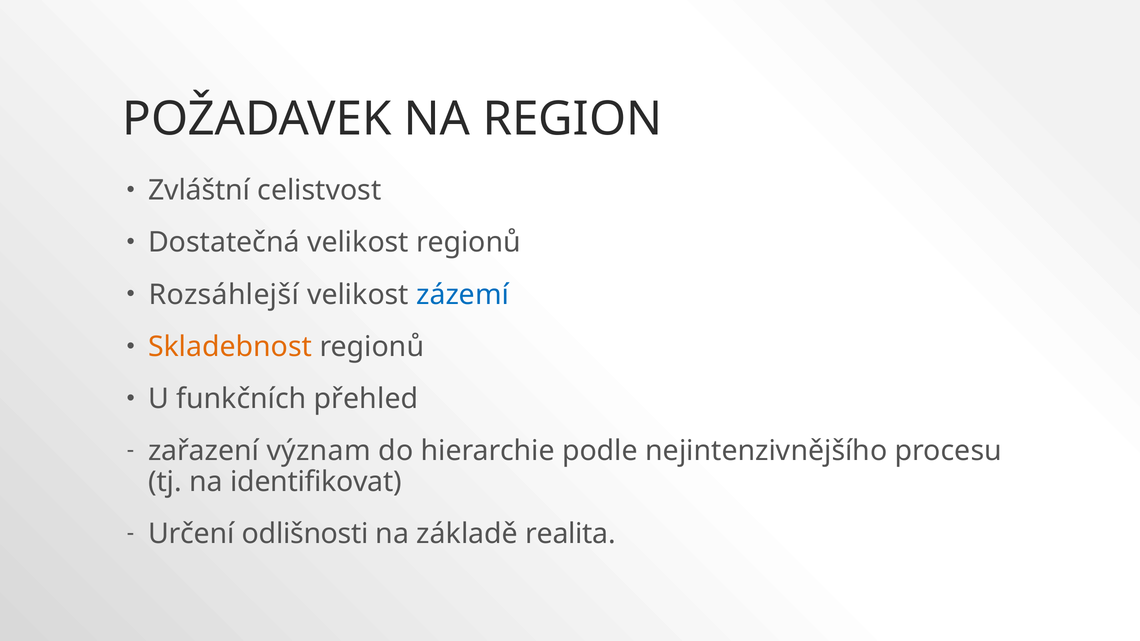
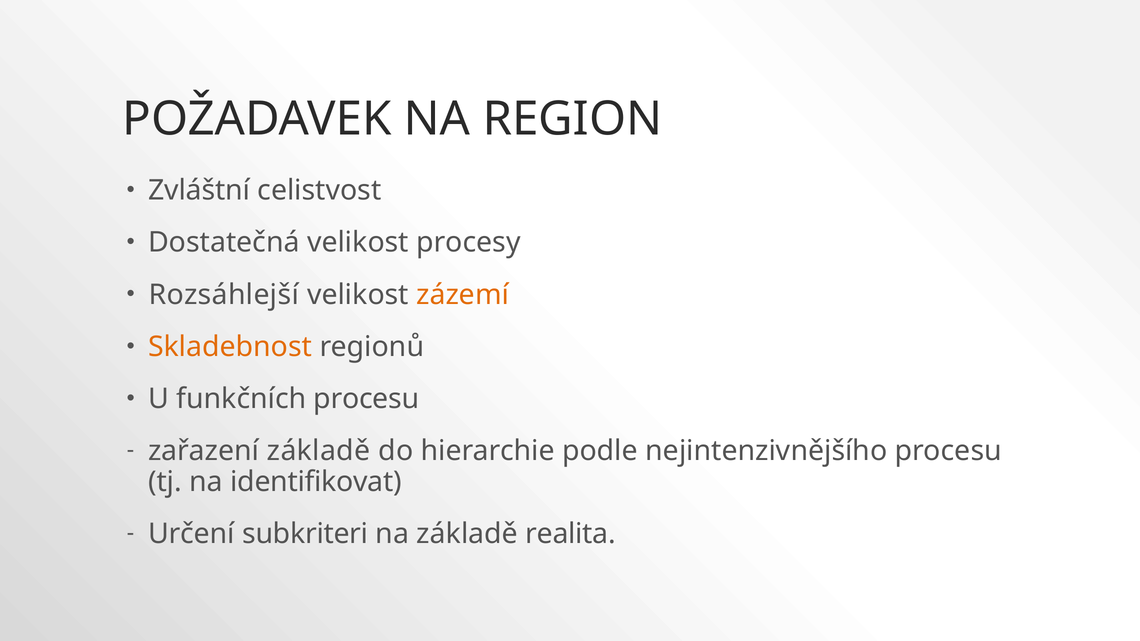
velikost regionů: regionů -> procesy
zázemí colour: blue -> orange
funkčních přehled: přehled -> procesu
zařazení význam: význam -> základě
odlišnosti: odlišnosti -> subkriteri
